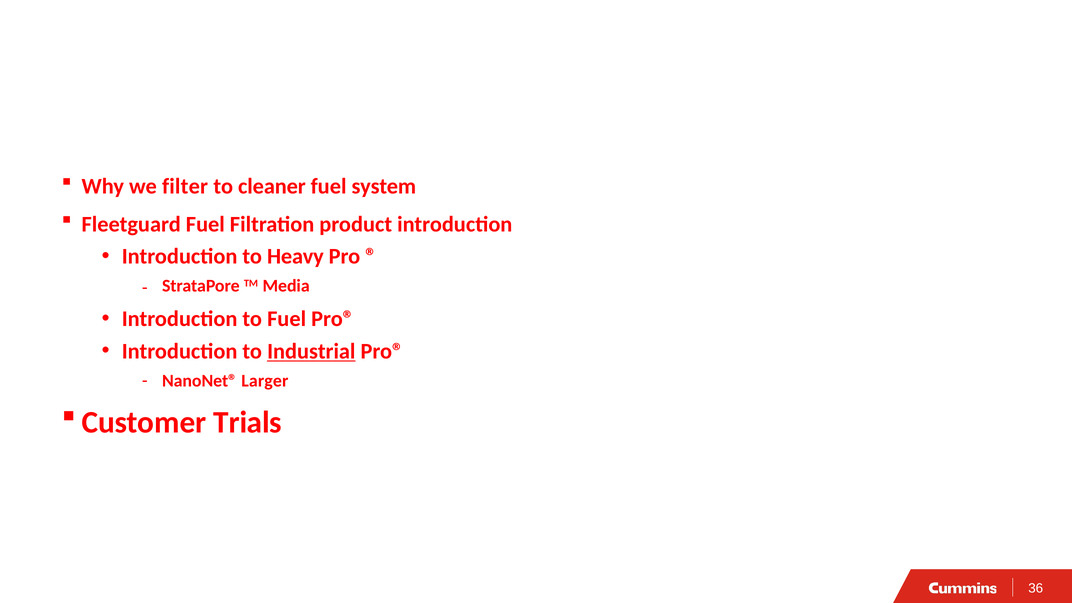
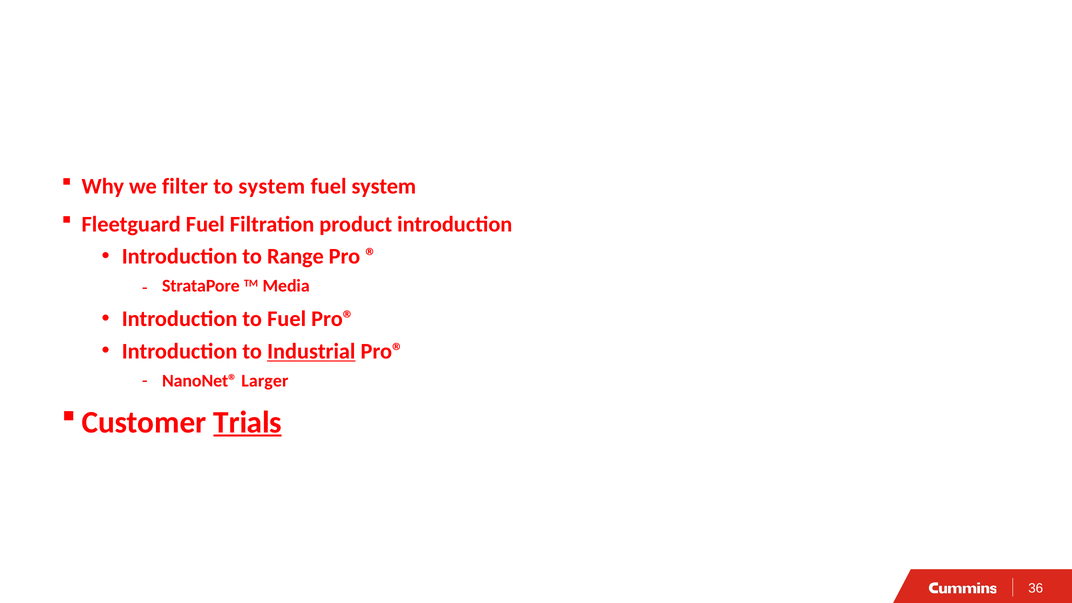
to cleaner: cleaner -> system
Heavy: Heavy -> Range
Trials underline: none -> present
